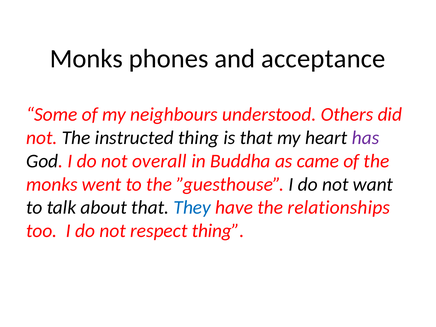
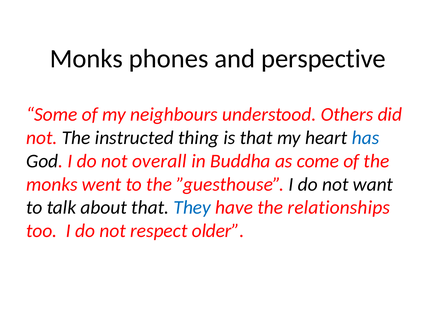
acceptance: acceptance -> perspective
has colour: purple -> blue
came: came -> come
respect thing: thing -> older
